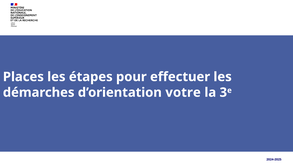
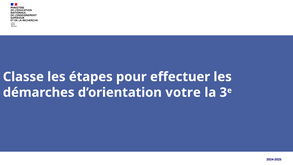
Places: Places -> Classe
